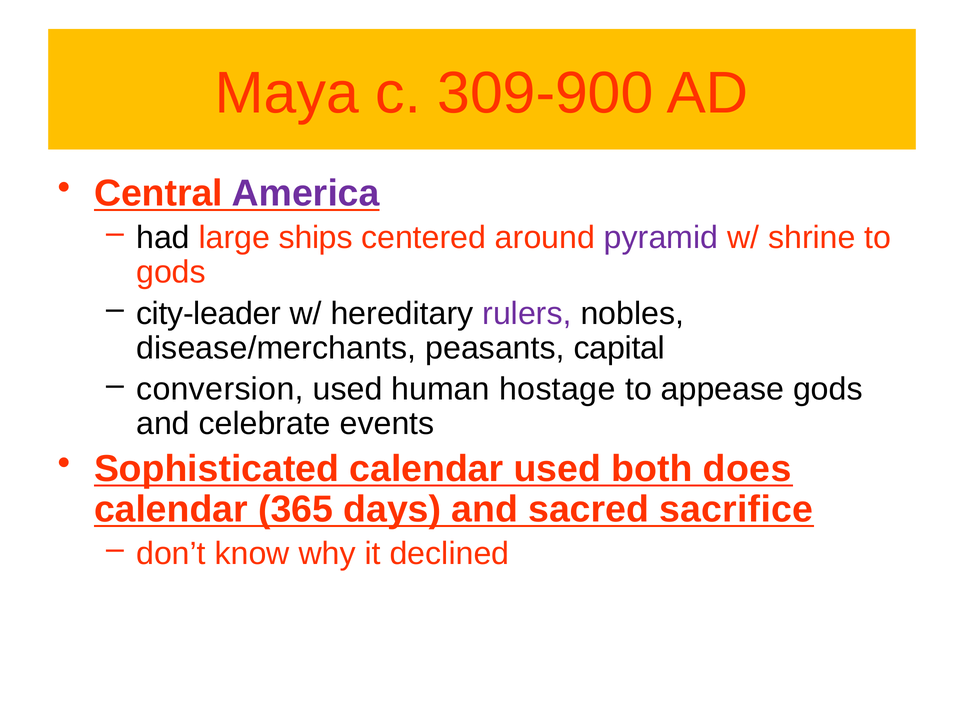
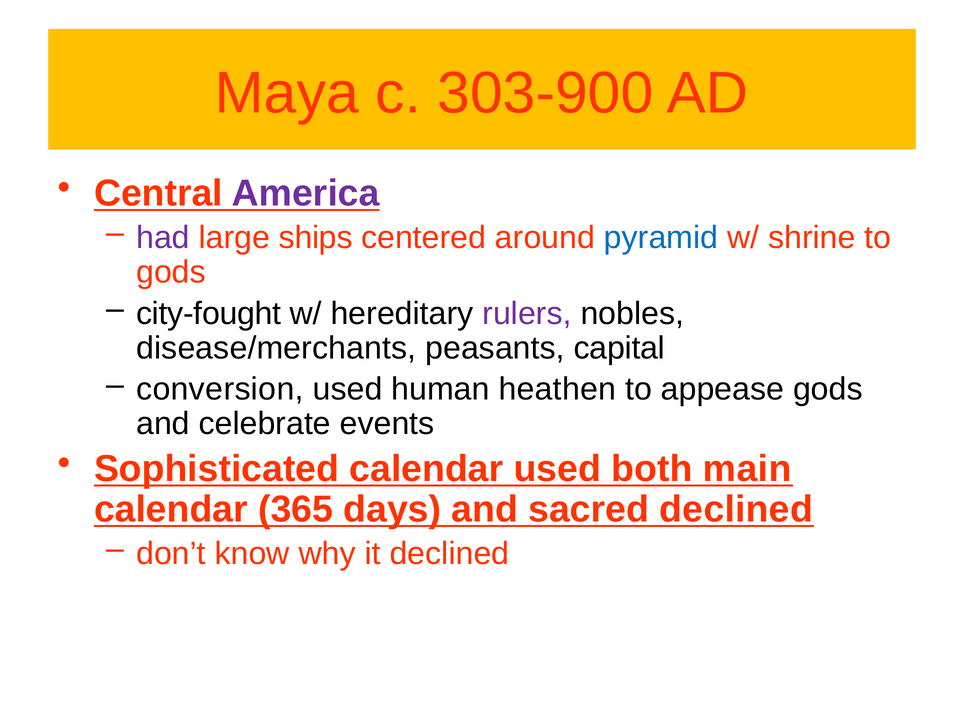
309-900: 309-900 -> 303-900
had colour: black -> purple
pyramid colour: purple -> blue
city-leader: city-leader -> city-fought
hostage: hostage -> heathen
does: does -> main
sacred sacrifice: sacrifice -> declined
